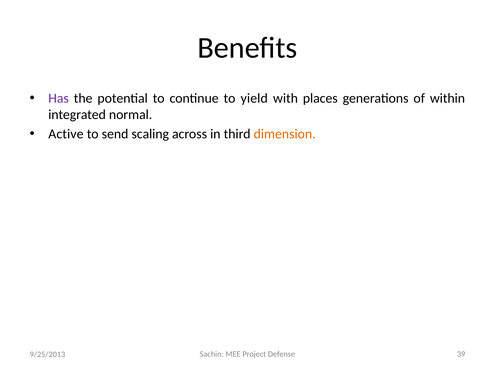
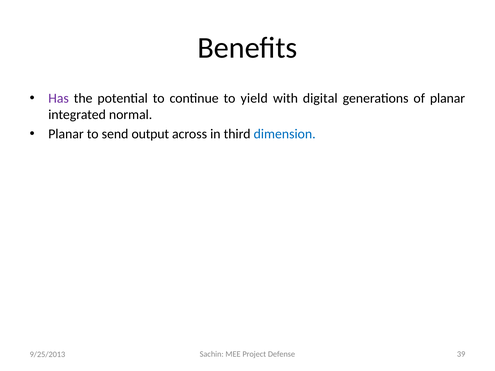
places: places -> digital
of within: within -> planar
Active at (66, 134): Active -> Planar
scaling: scaling -> output
dimension colour: orange -> blue
